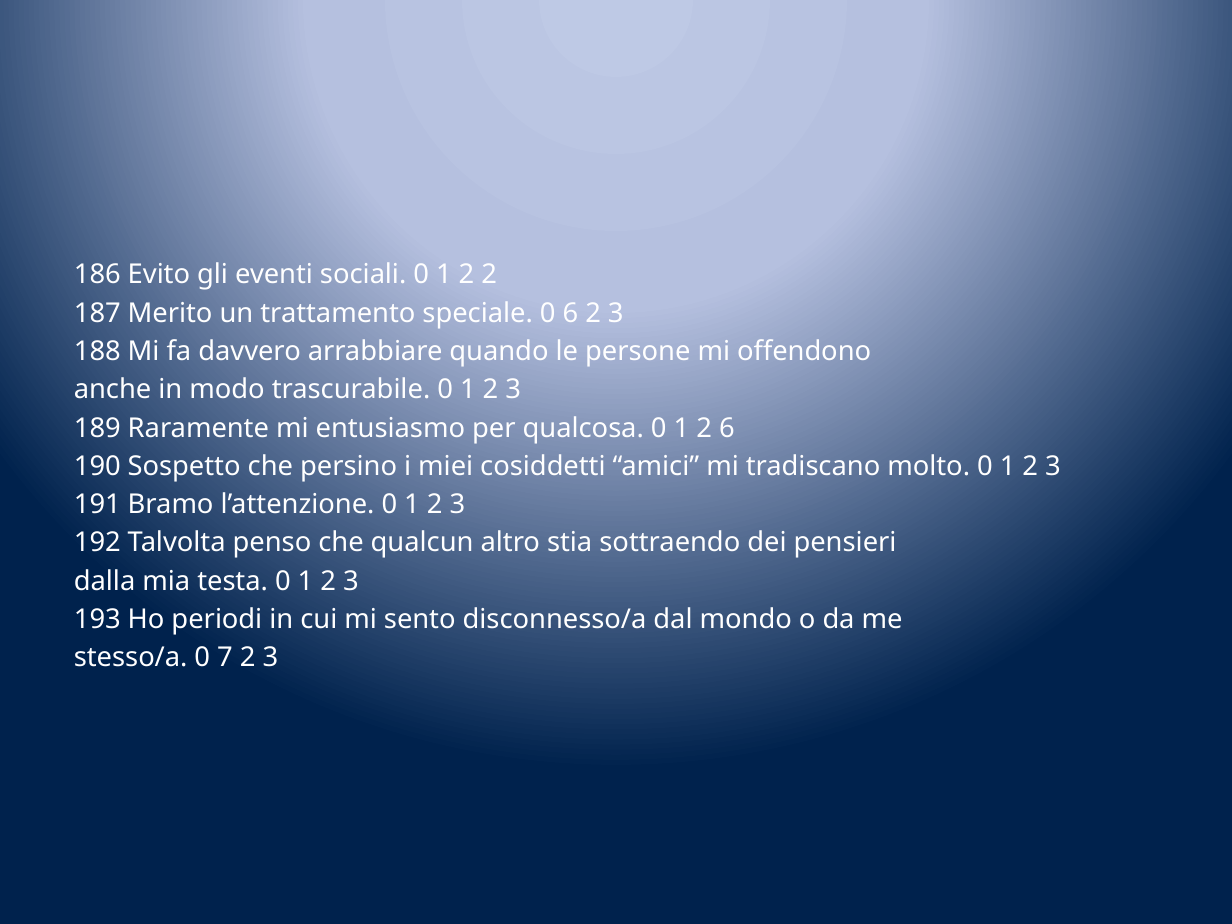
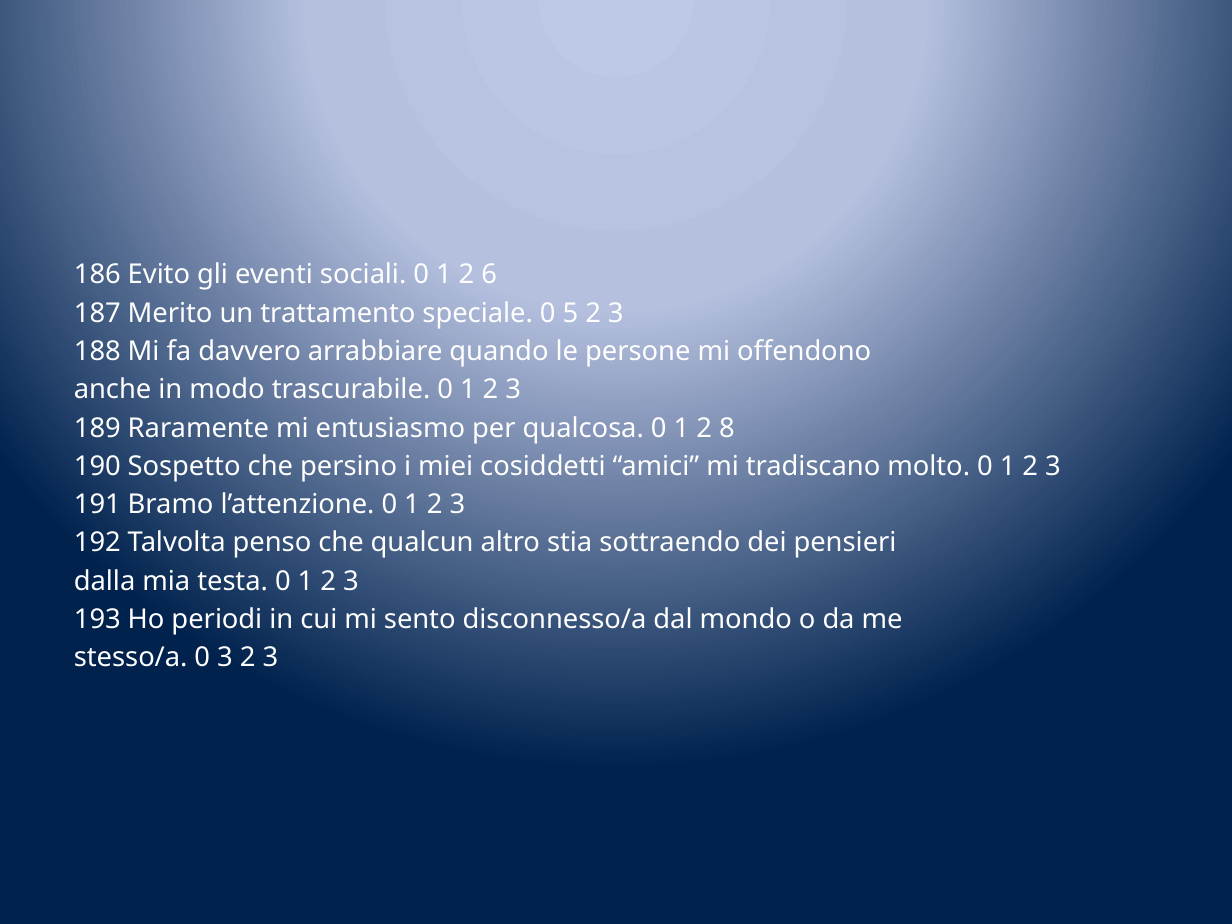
2 2: 2 -> 6
0 6: 6 -> 5
2 6: 6 -> 8
0 7: 7 -> 3
